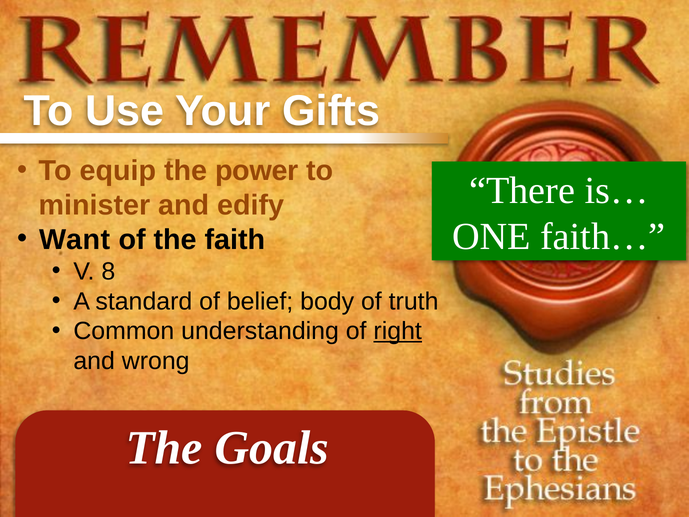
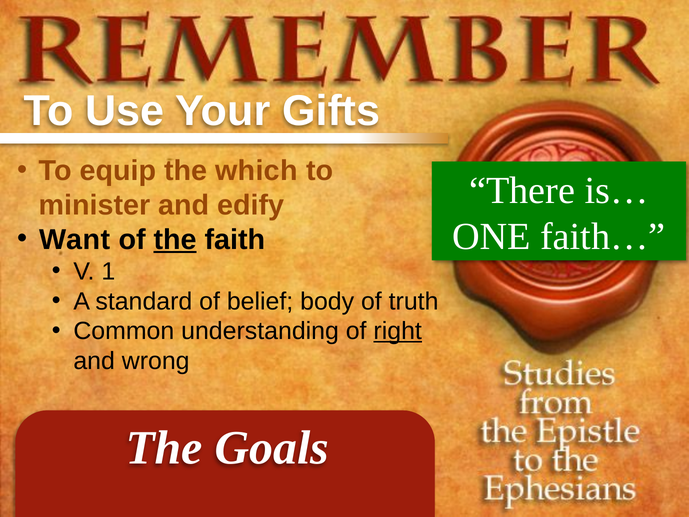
power: power -> which
the at (175, 239) underline: none -> present
8: 8 -> 1
